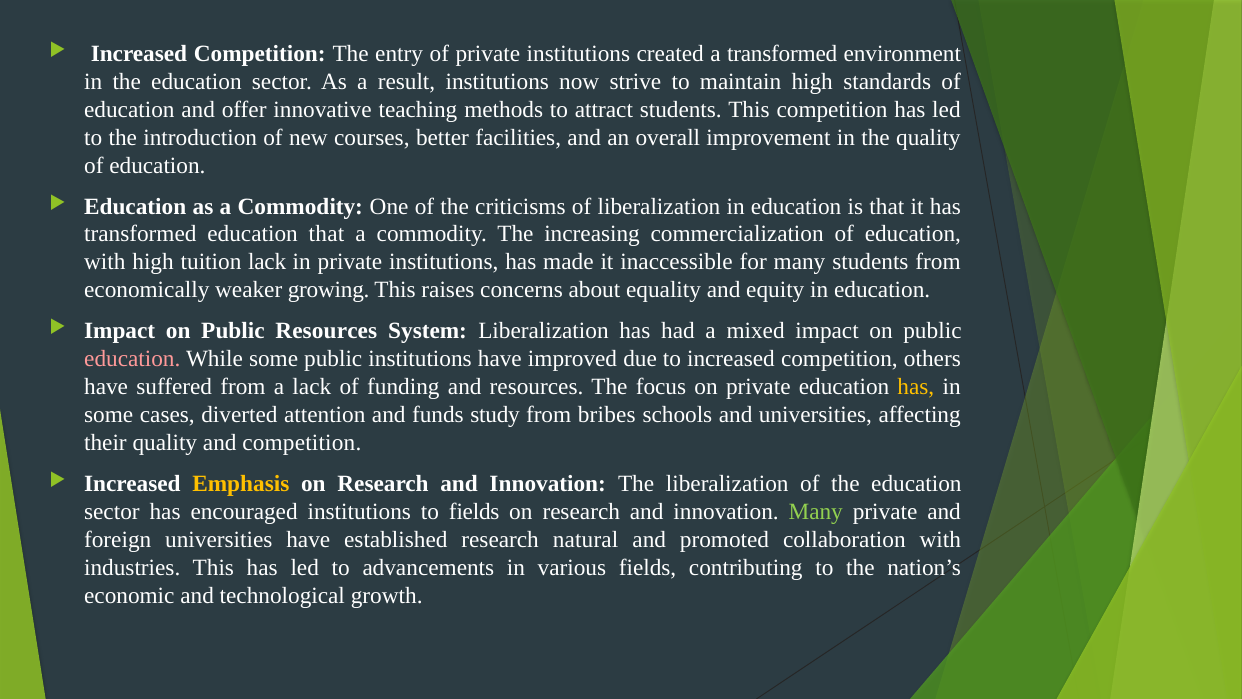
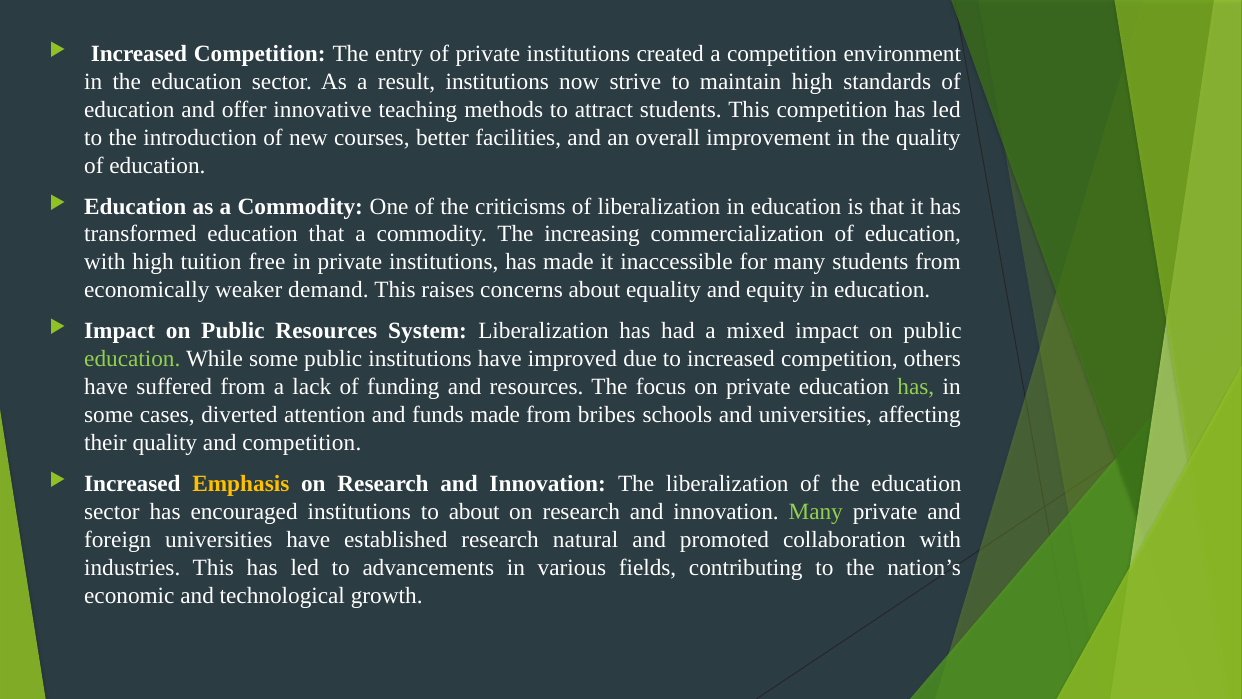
a transformed: transformed -> competition
tuition lack: lack -> free
growing: growing -> demand
education at (132, 359) colour: pink -> light green
has at (916, 387) colour: yellow -> light green
funds study: study -> made
to fields: fields -> about
